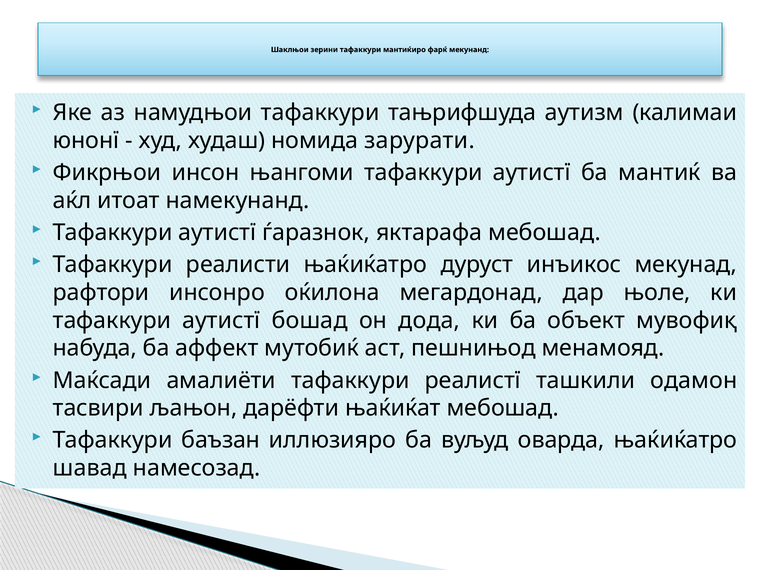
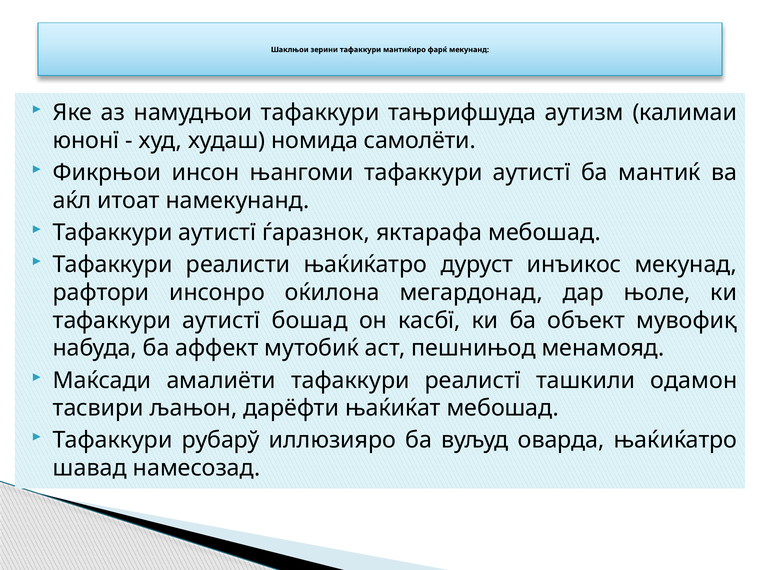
зарурати: зарурати -> самолёти
дода: дода -> касбї
баъзан: баъзан -> рубарў
